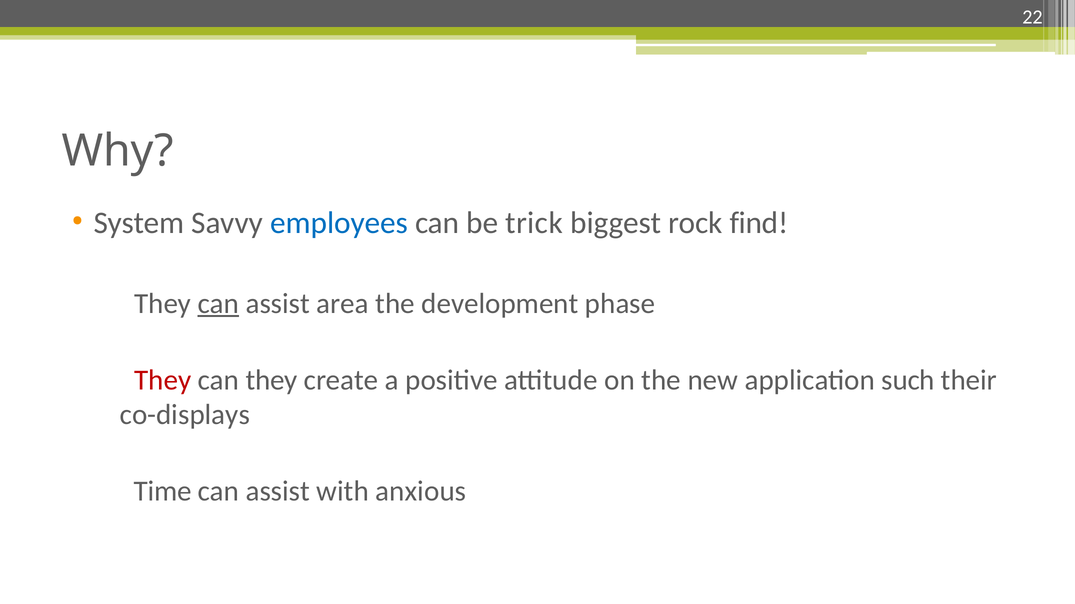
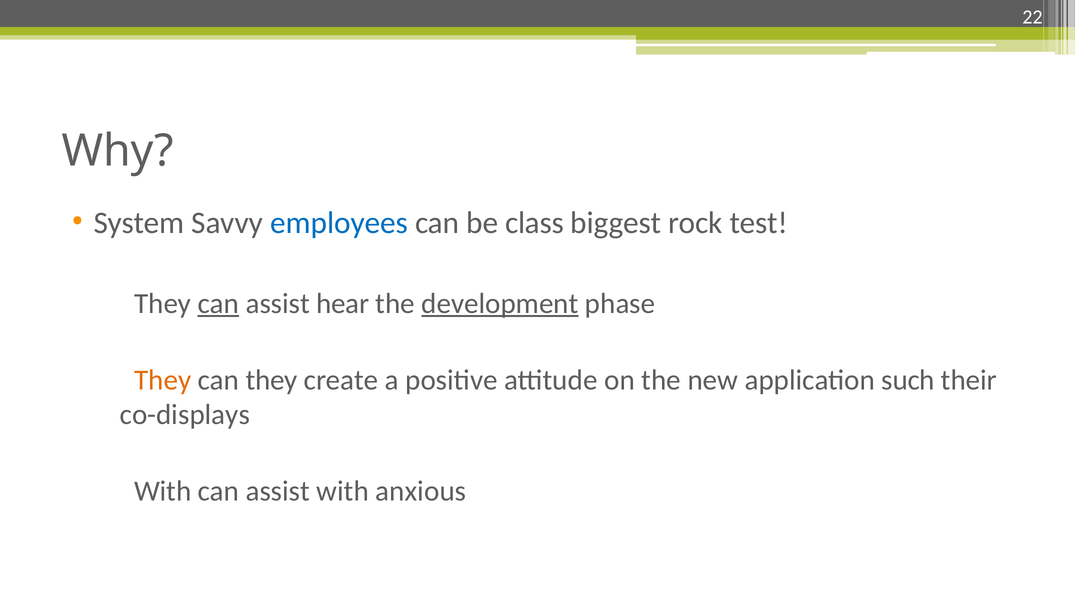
trick: trick -> class
find: find -> test
area: area -> hear
development underline: none -> present
They at (163, 380) colour: red -> orange
Time at (163, 492): Time -> With
